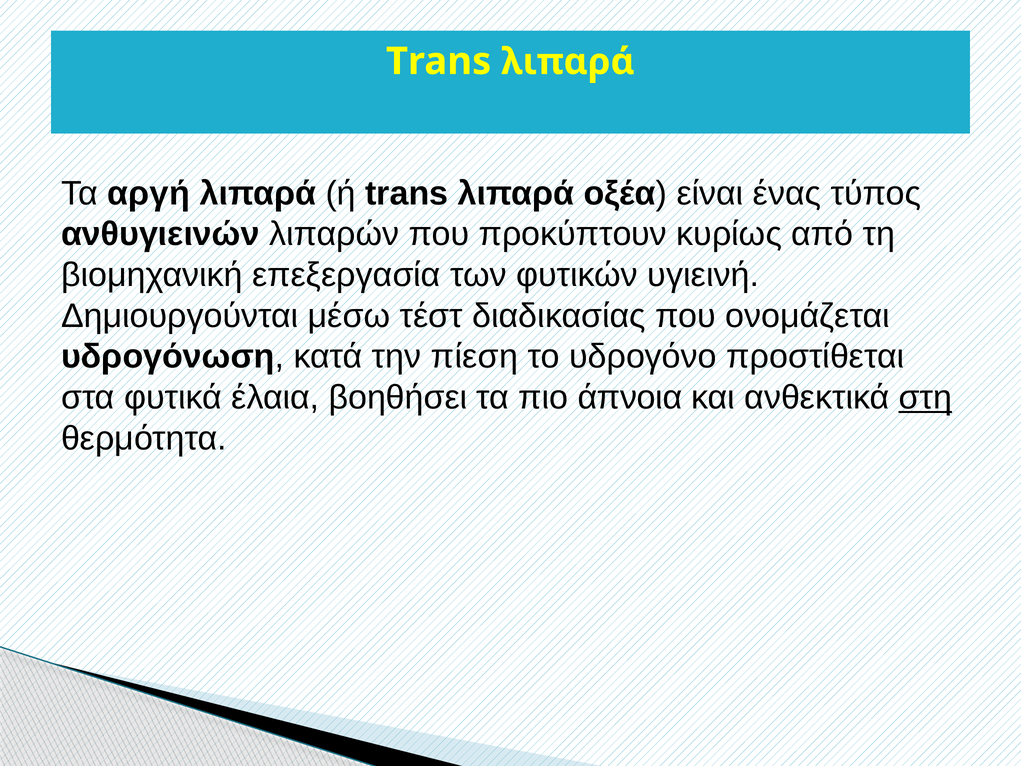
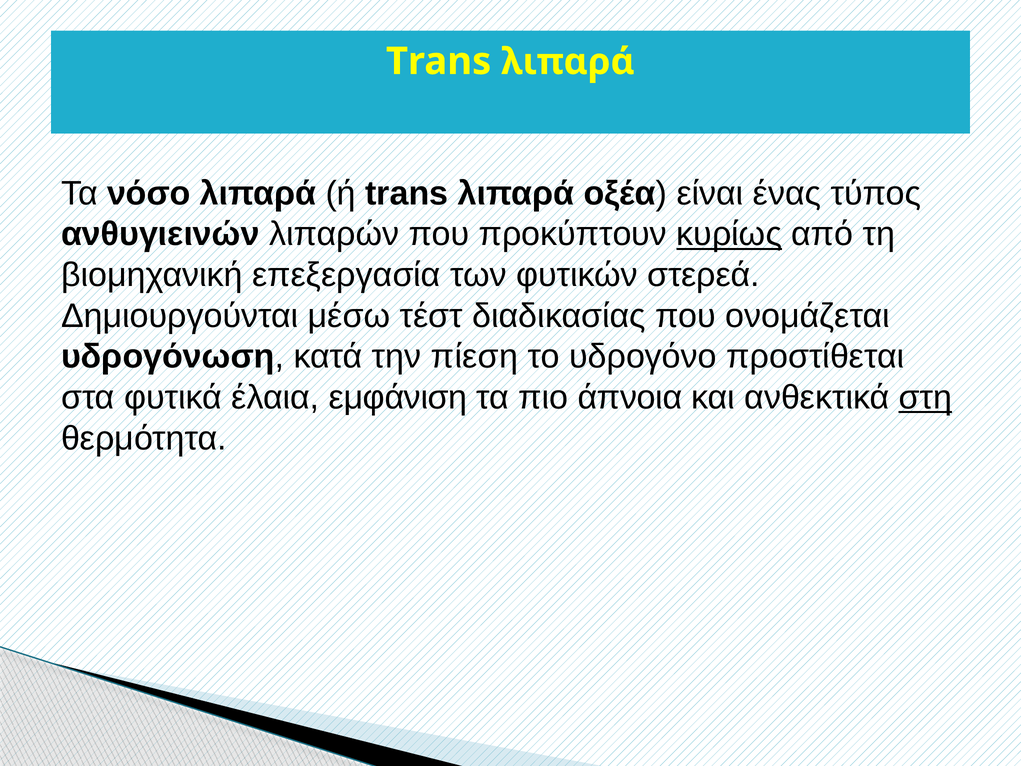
αργή: αργή -> νόσο
κυρίως underline: none -> present
υγιεινή: υγιεινή -> στερεά
βοηθήσει: βοηθήσει -> εμφάνιση
